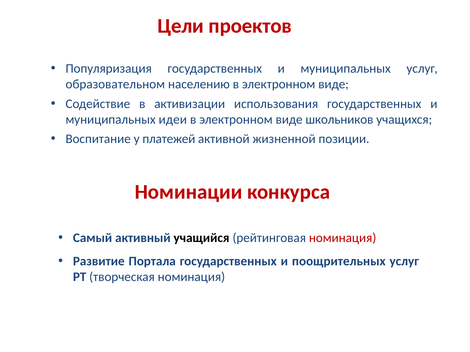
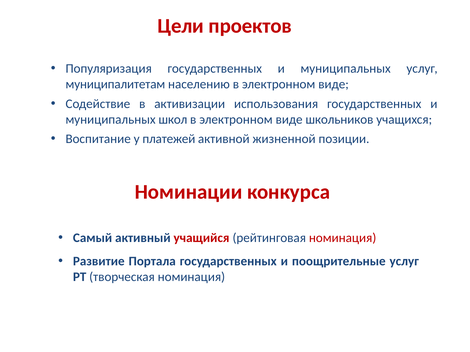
образовательном: образовательном -> муниципалитетам
идеи: идеи -> школ
учащийся colour: black -> red
поощрительных: поощрительных -> поощрительные
